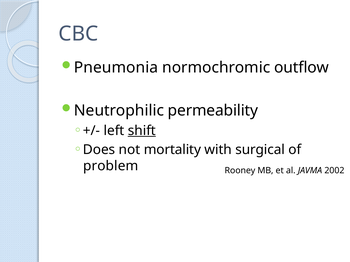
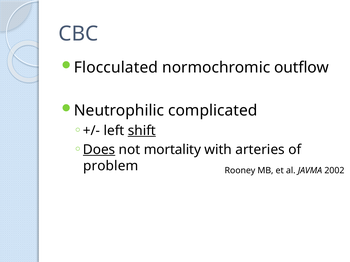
Pneumonia: Pneumonia -> Flocculated
permeability: permeability -> complicated
Does underline: none -> present
surgical: surgical -> arteries
